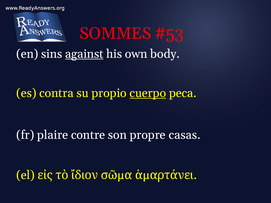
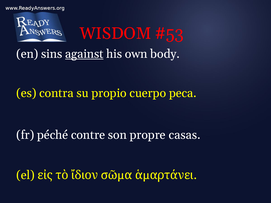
SOMMES: SOMMES -> WISDOM
cuerpo underline: present -> none
plaire: plaire -> péché
